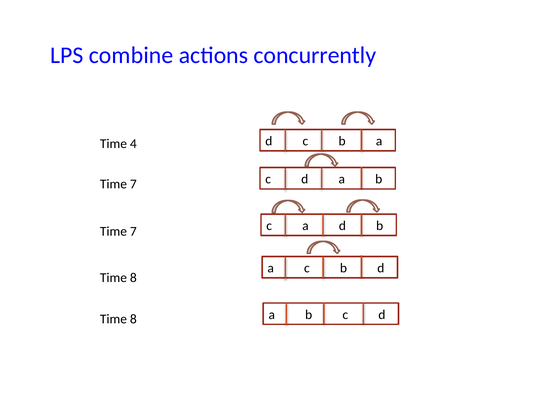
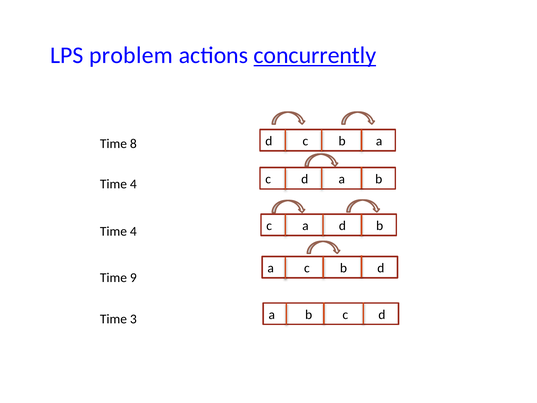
combine: combine -> problem
concurrently underline: none -> present
4: 4 -> 8
7 at (133, 184): 7 -> 4
7 at (133, 231): 7 -> 4
8 at (133, 277): 8 -> 9
8 at (133, 319): 8 -> 3
